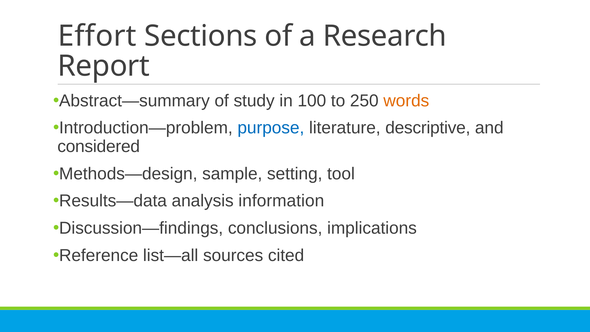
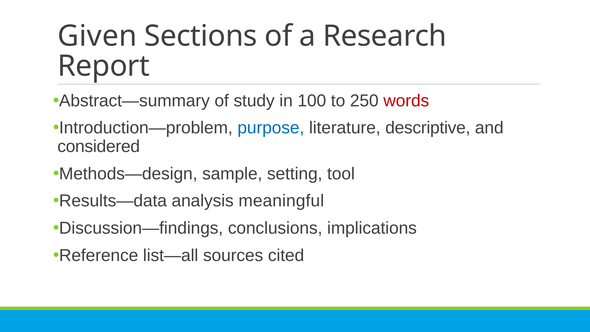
Effort: Effort -> Given
words colour: orange -> red
information: information -> meaningful
